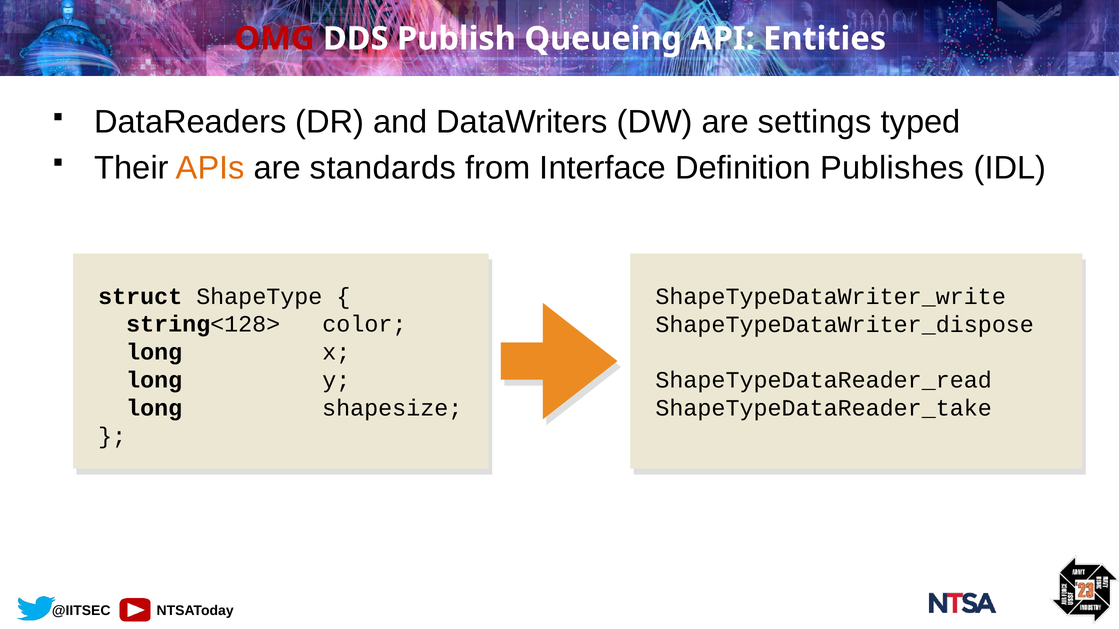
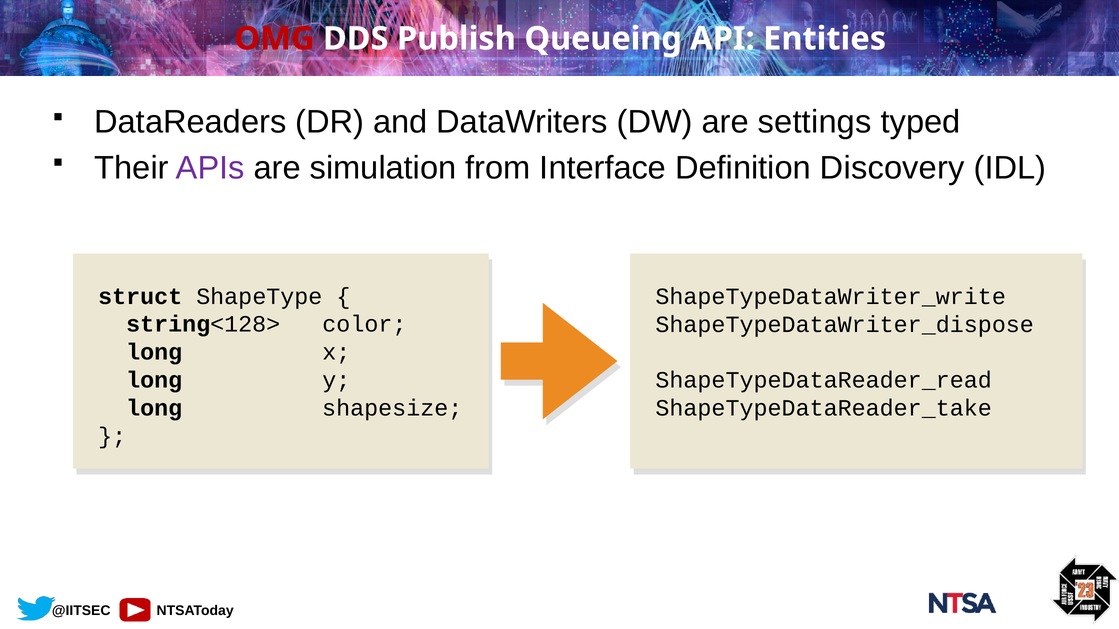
APIs colour: orange -> purple
standards: standards -> simulation
Publishes: Publishes -> Discovery
